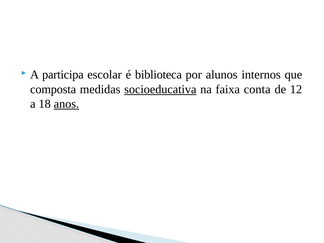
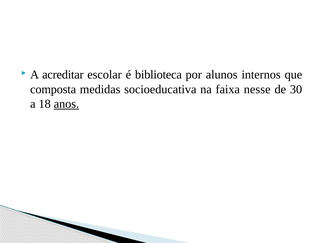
participa: participa -> acreditar
socioeducativa underline: present -> none
conta: conta -> nesse
12: 12 -> 30
